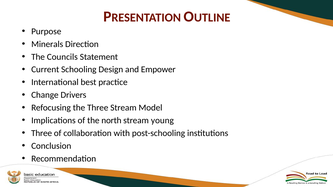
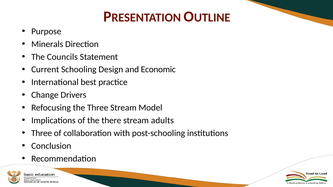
Empower: Empower -> Economic
north: north -> there
young: young -> adults
